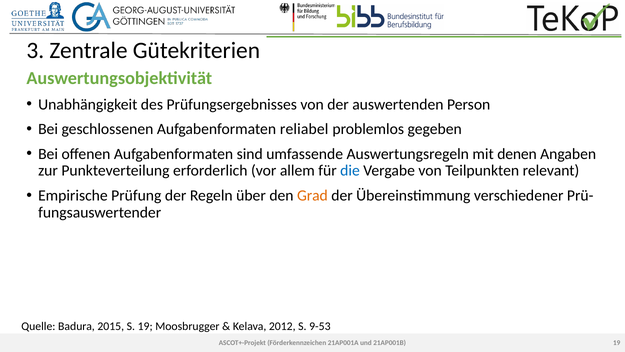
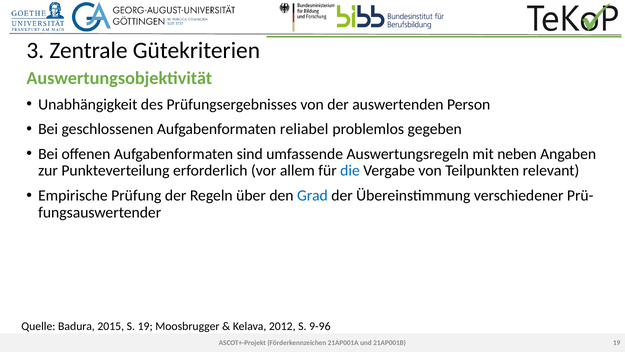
denen: denen -> neben
Grad colour: orange -> blue
9-53: 9-53 -> 9-96
